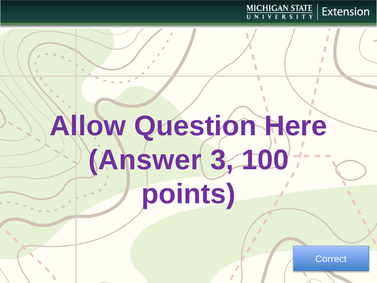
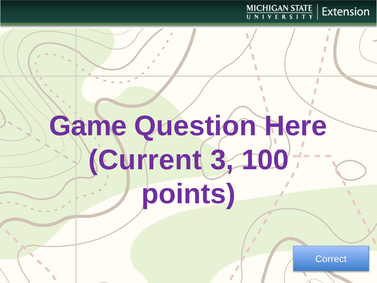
Allow: Allow -> Game
Answer: Answer -> Current
